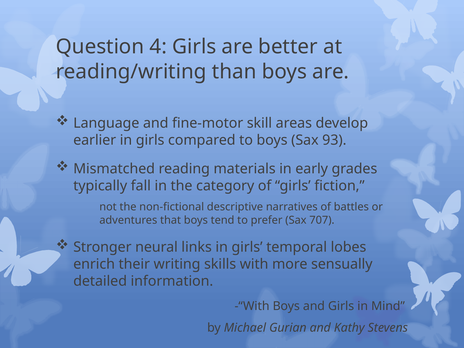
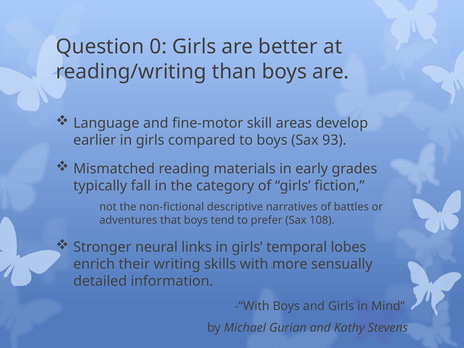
4: 4 -> 0
707: 707 -> 108
